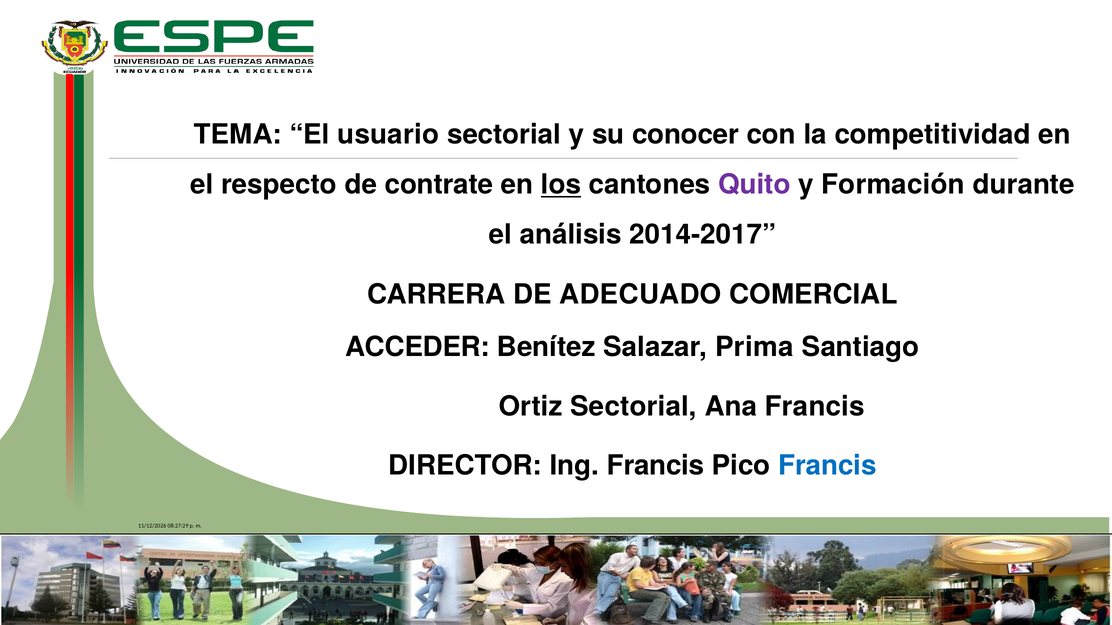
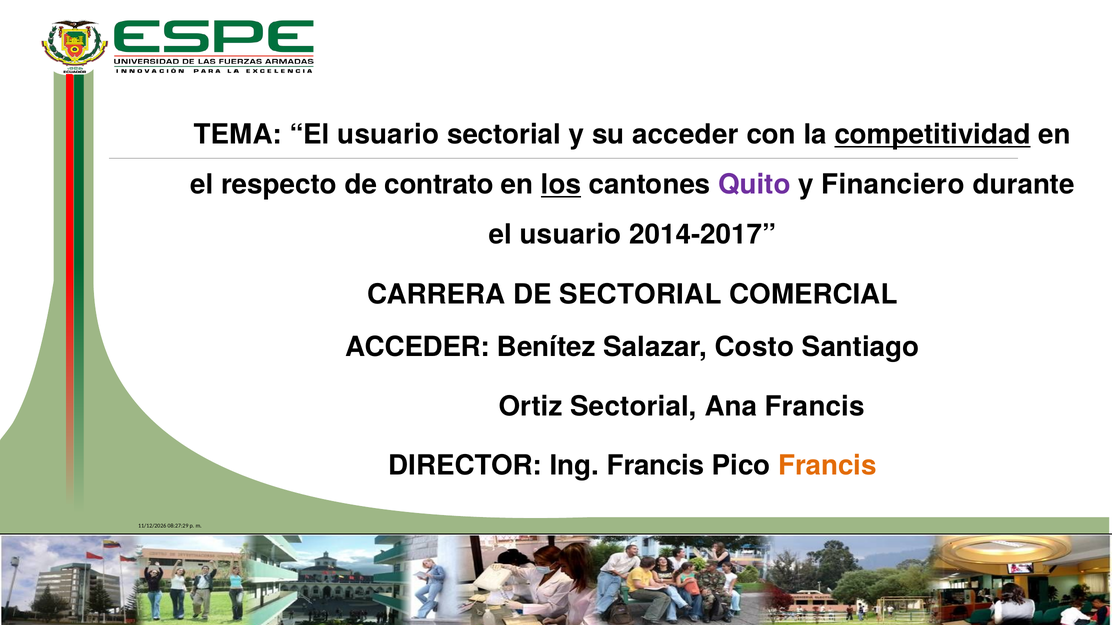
su conocer: conocer -> acceder
competitividad underline: none -> present
contrate: contrate -> contrato
Formación: Formación -> Financiero
análisis at (571, 235): análisis -> usuario
DE ADECUADO: ADECUADO -> SECTORIAL
Prima: Prima -> Costo
Francis at (827, 466) colour: blue -> orange
